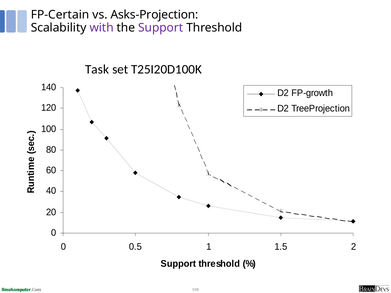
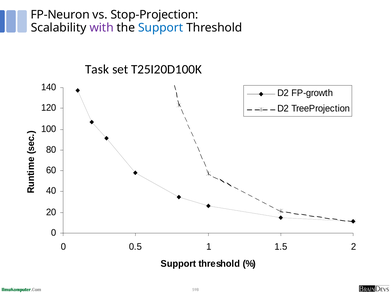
FP-Certain: FP-Certain -> FP-Neuron
Asks-Projection: Asks-Projection -> Stop-Projection
Support at (161, 28) colour: purple -> blue
